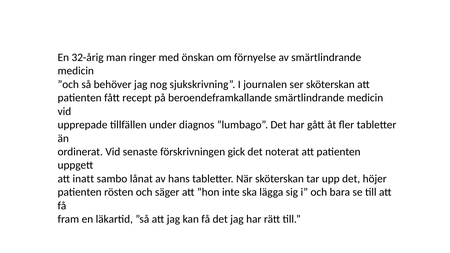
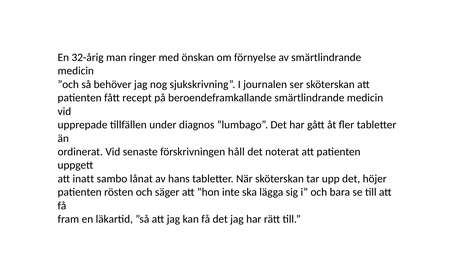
gick: gick -> håll
